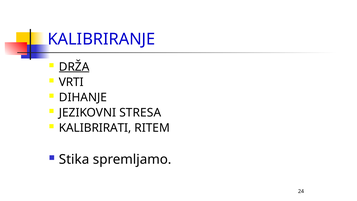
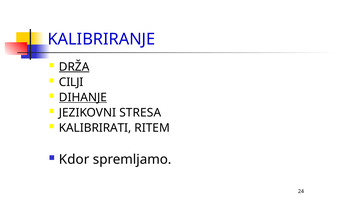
VRTI: VRTI -> CILJI
DIHANJE underline: none -> present
Stika: Stika -> Kdor
